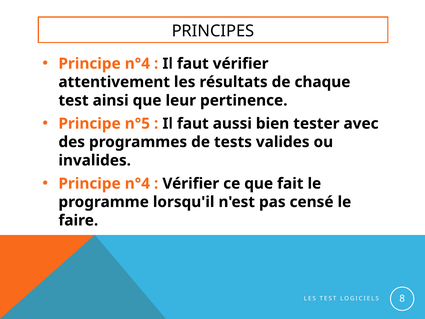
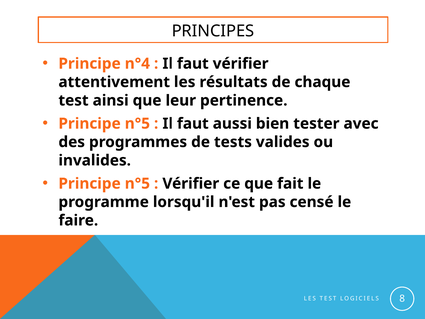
n°4 at (137, 183): n°4 -> n°5
